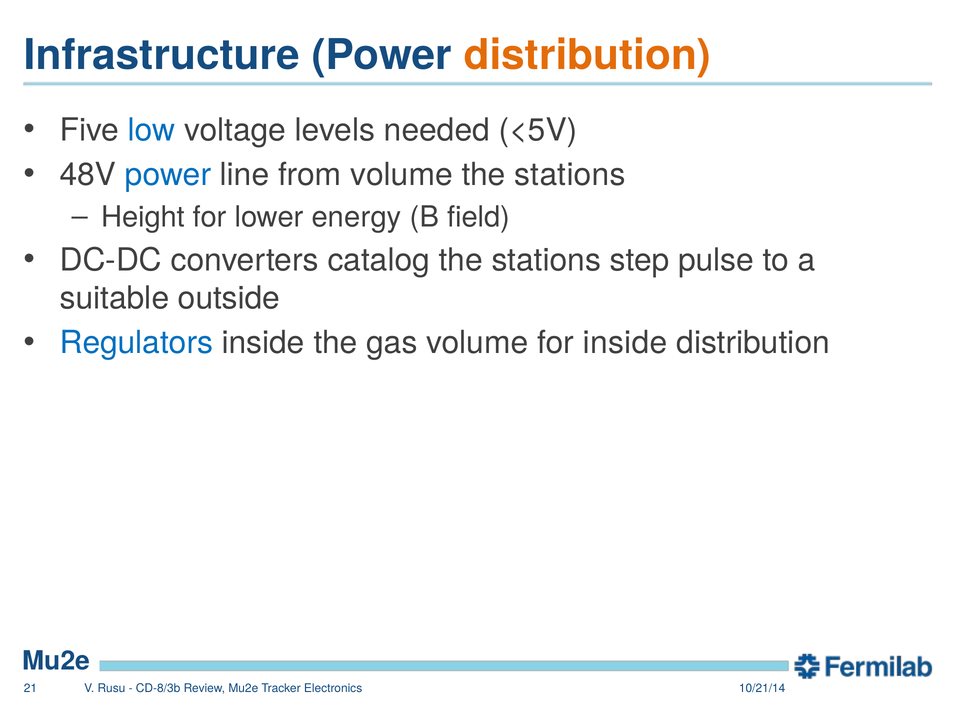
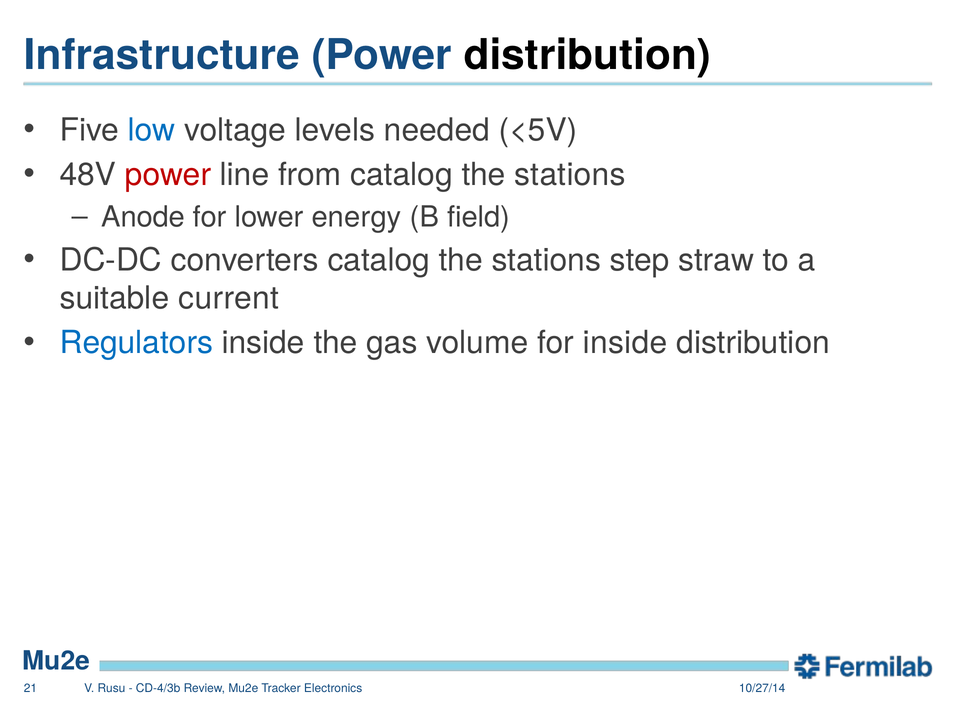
distribution at (587, 55) colour: orange -> black
power at (168, 175) colour: blue -> red
from volume: volume -> catalog
Height: Height -> Anode
pulse: pulse -> straw
outside: outside -> current
CD-8/3b: CD-8/3b -> CD-4/3b
10/21/14: 10/21/14 -> 10/27/14
